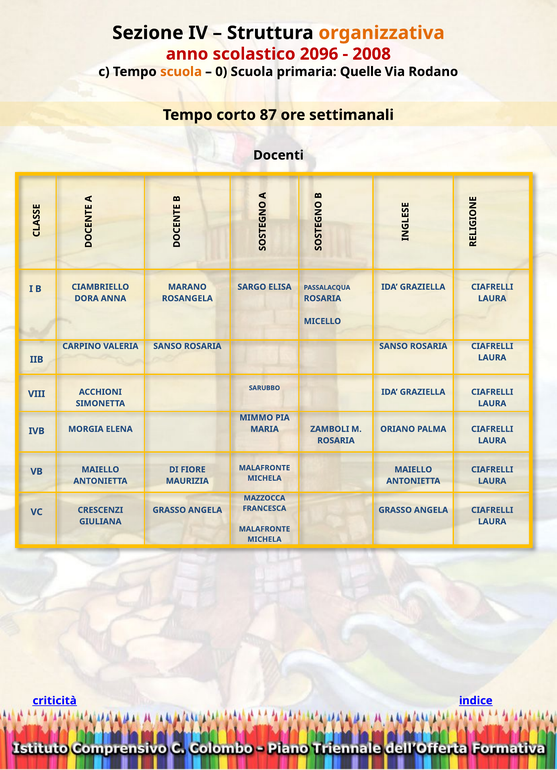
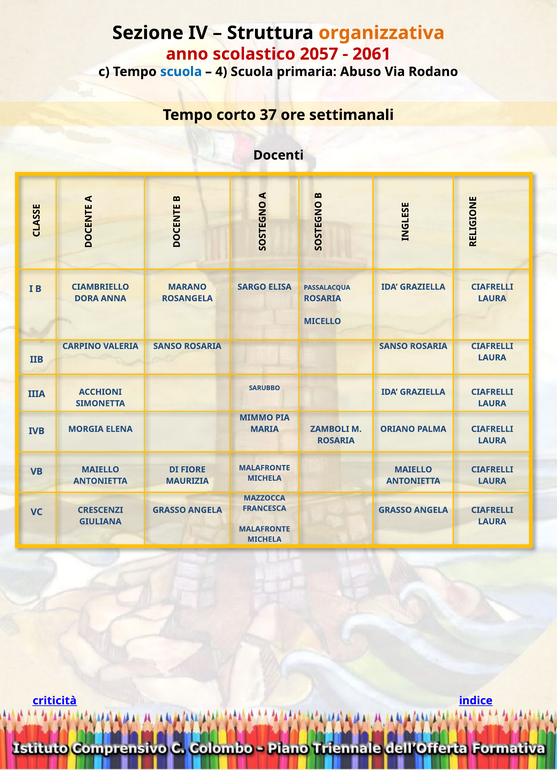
2096: 2096 -> 2057
2008: 2008 -> 2061
scuola at (181, 72) colour: orange -> blue
0: 0 -> 4
Quelle: Quelle -> Abuso
87: 87 -> 37
VIII: VIII -> IIIA
